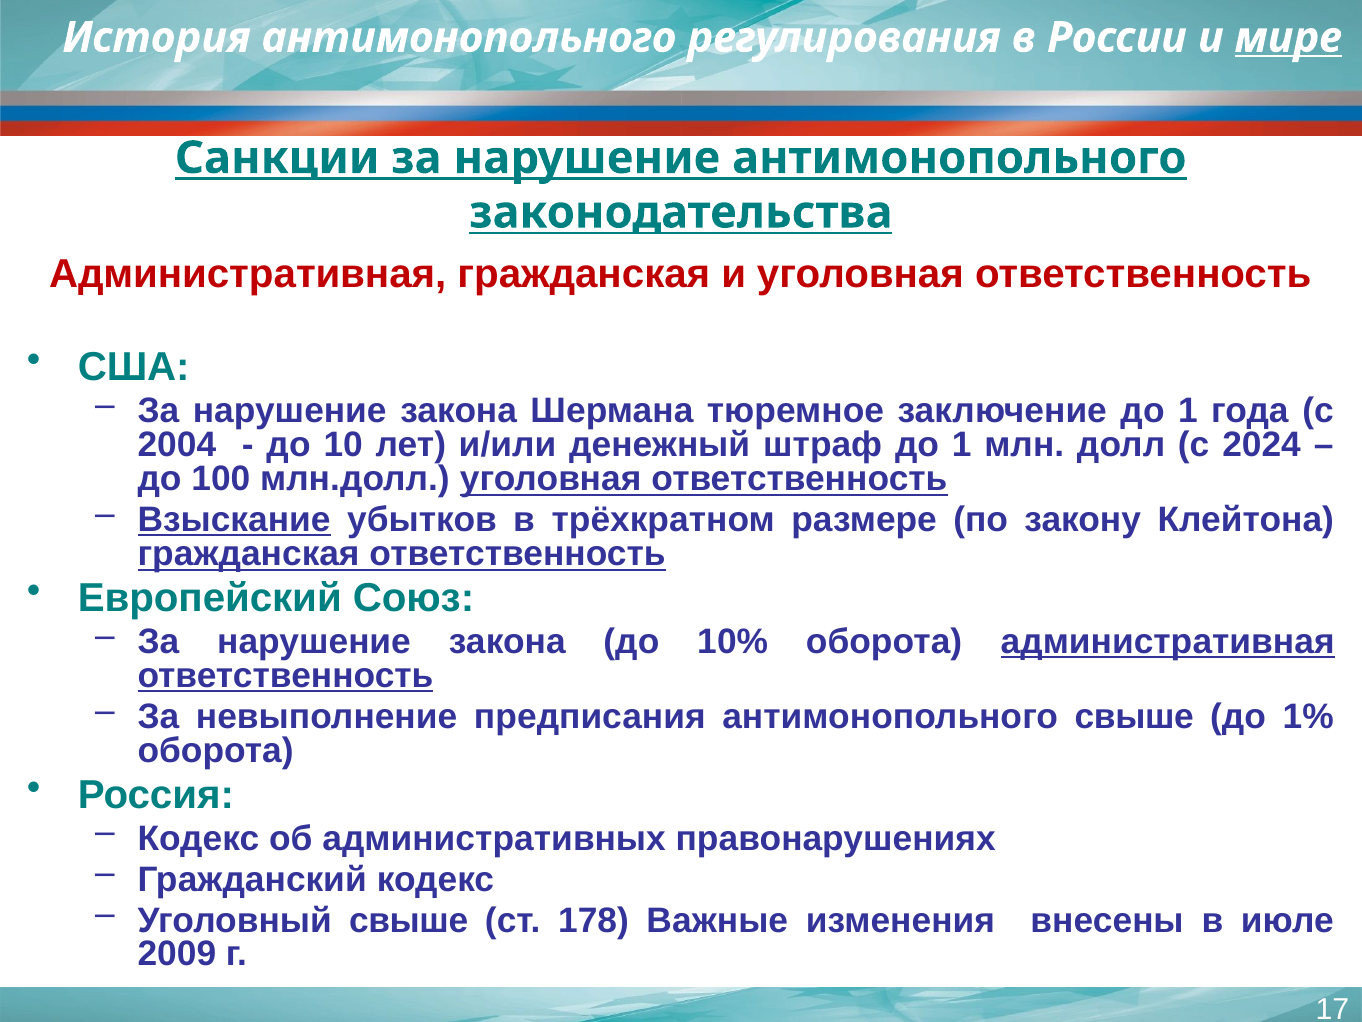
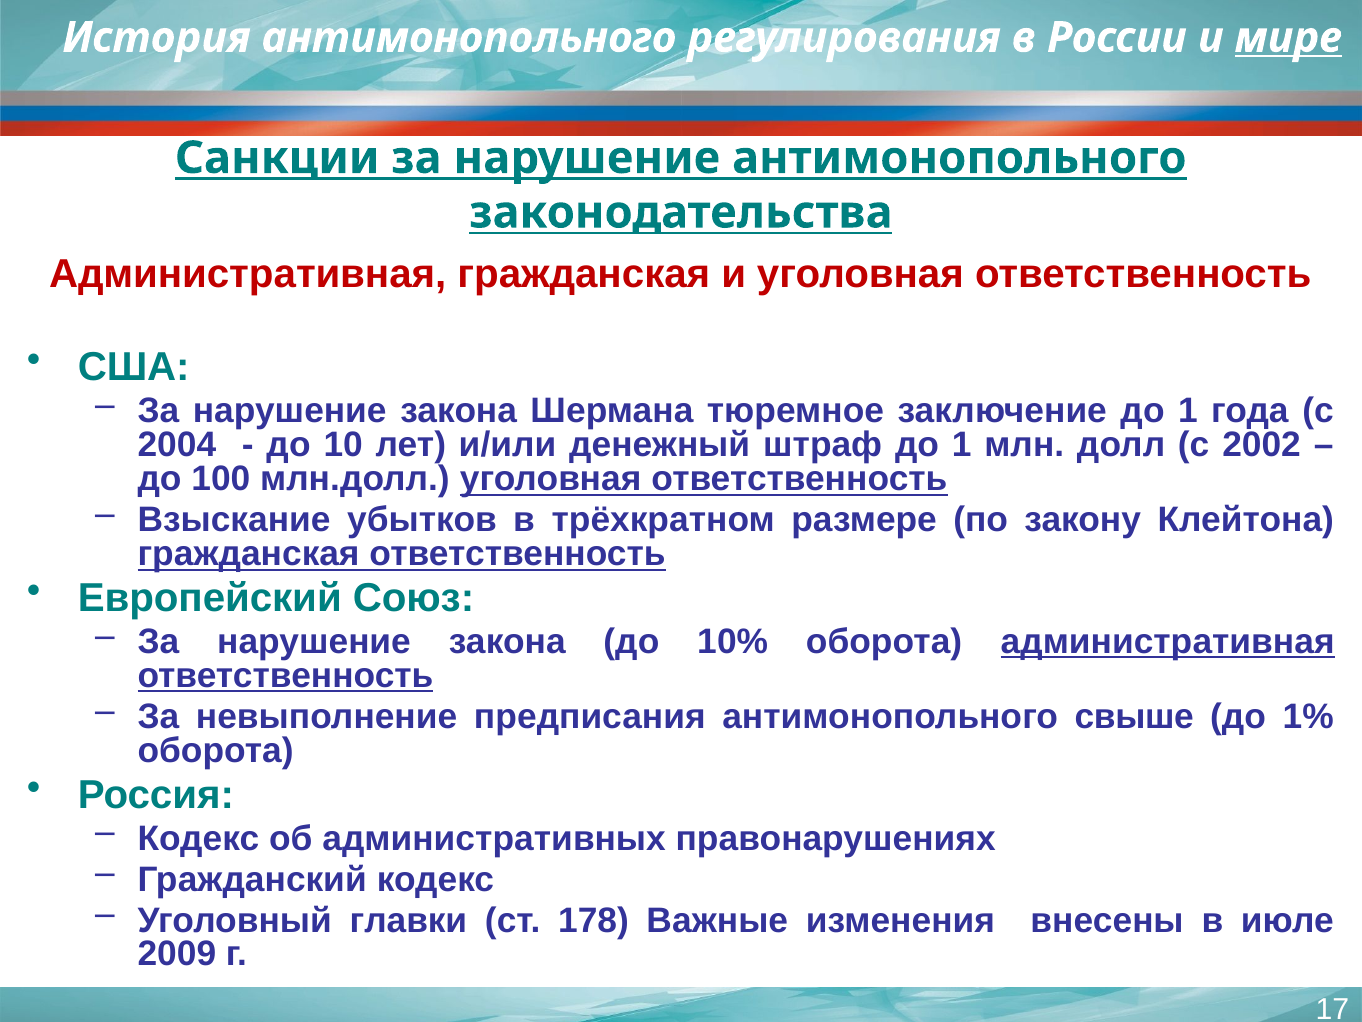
2024: 2024 -> 2002
Взыскание underline: present -> none
Уголовный свыше: свыше -> главки
